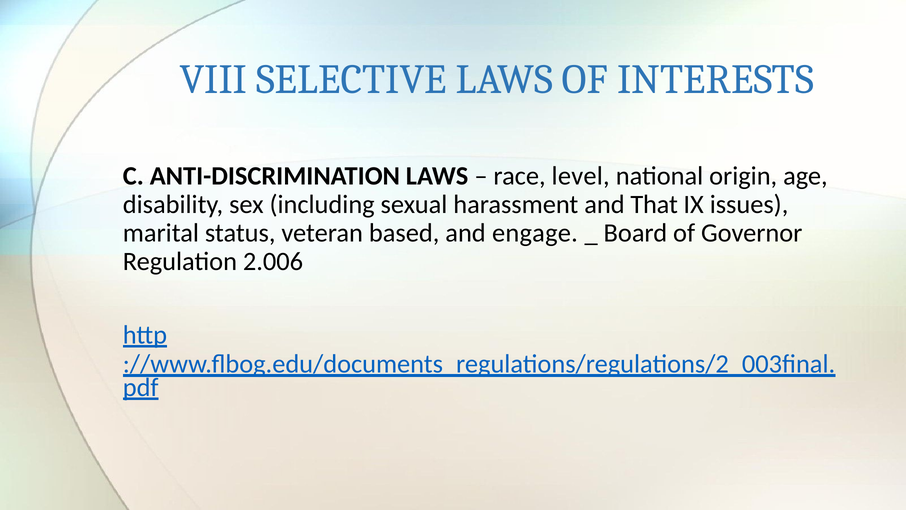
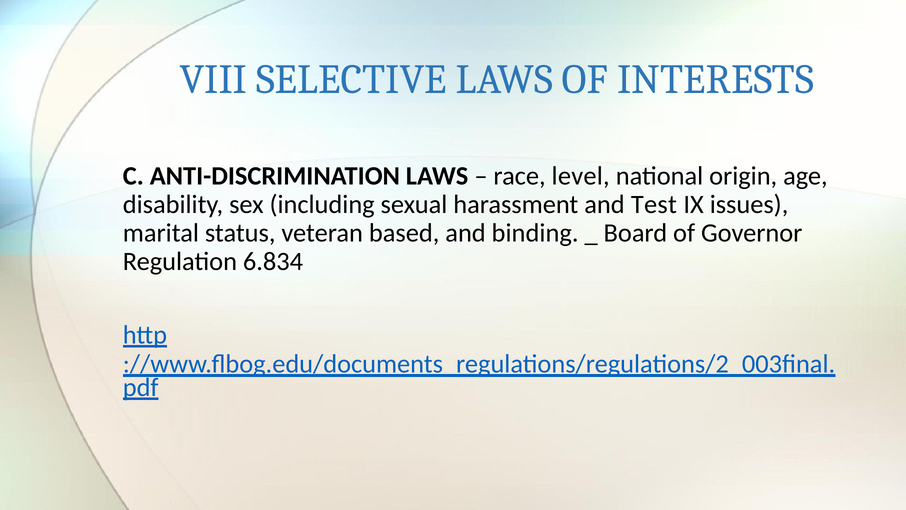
That: That -> Test
engage: engage -> binding
2.006: 2.006 -> 6.834
